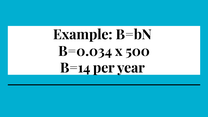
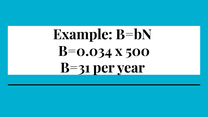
B=14: B=14 -> B=31
